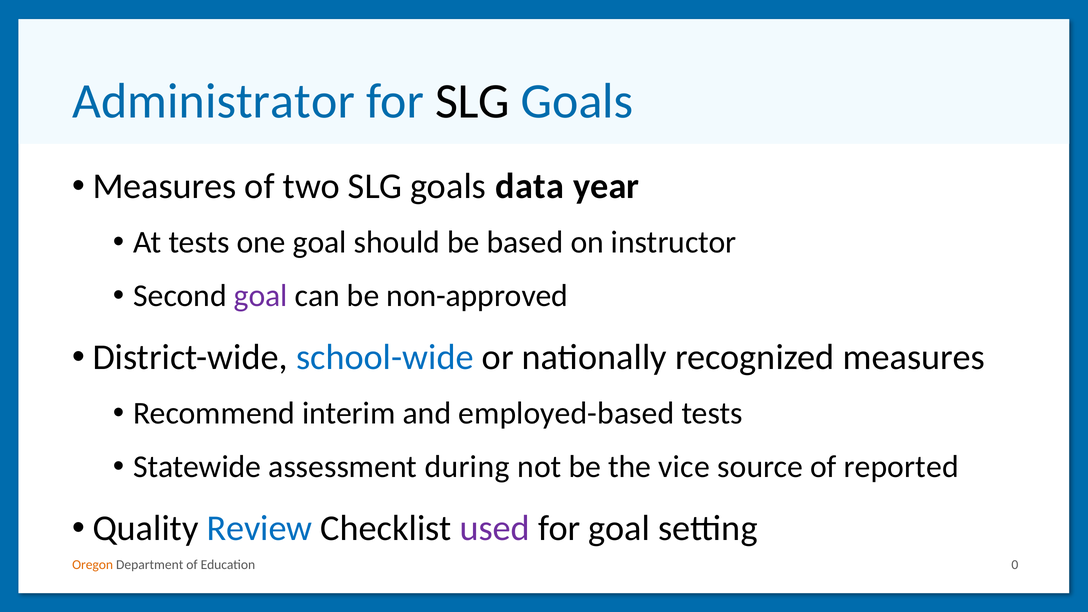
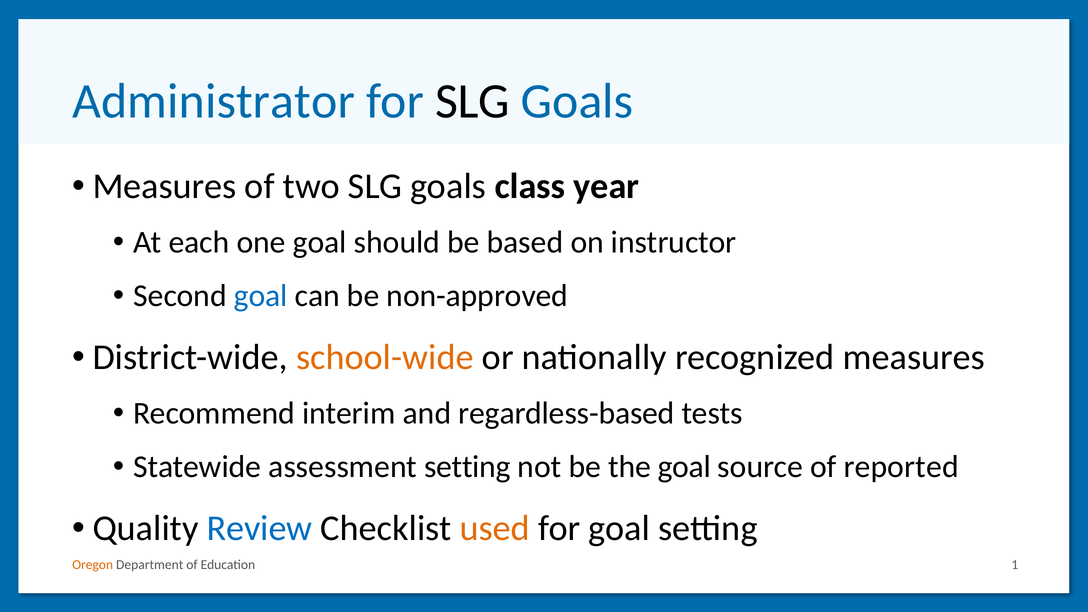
data: data -> class
At tests: tests -> each
goal at (261, 296) colour: purple -> blue
school-wide colour: blue -> orange
employed-based: employed-based -> regardless-based
assessment during: during -> setting
the vice: vice -> goal
used colour: purple -> orange
0: 0 -> 1
